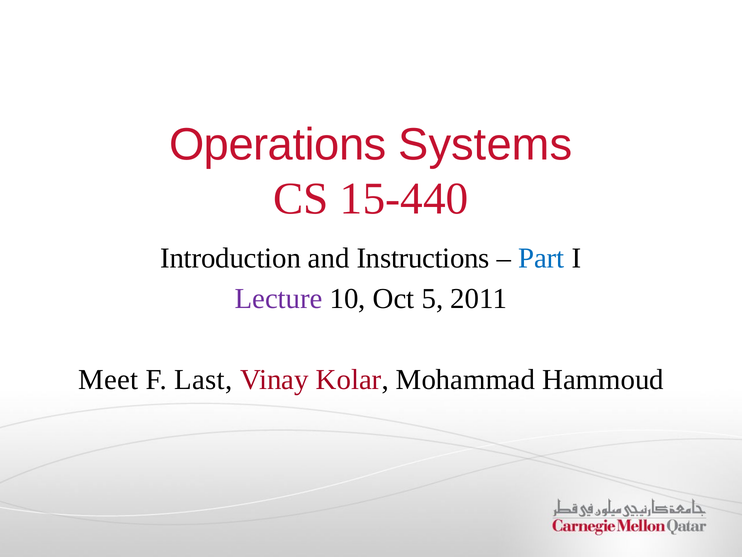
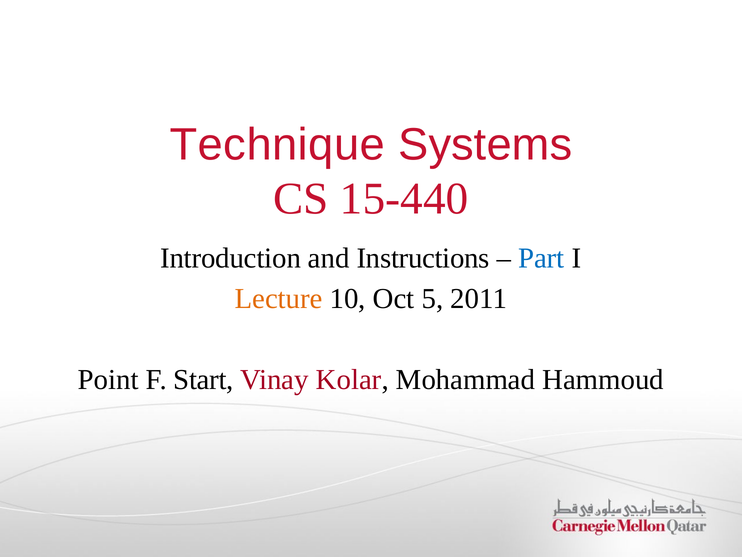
Operations: Operations -> Technique
Lecture colour: purple -> orange
Meet: Meet -> Point
Last: Last -> Start
